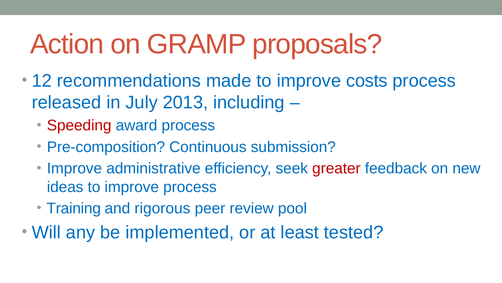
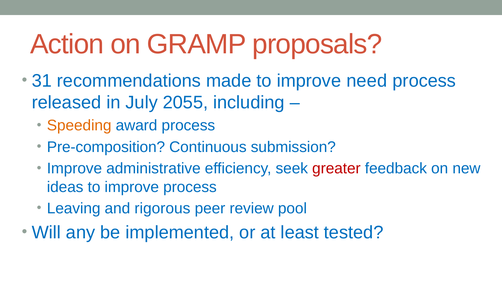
12: 12 -> 31
costs: costs -> need
2013: 2013 -> 2055
Speeding colour: red -> orange
Training: Training -> Leaving
